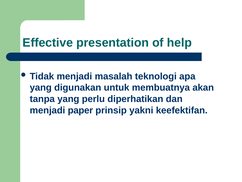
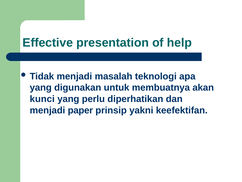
tanpa: tanpa -> kunci
